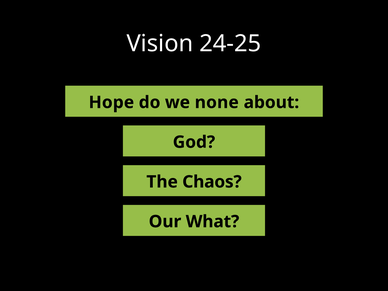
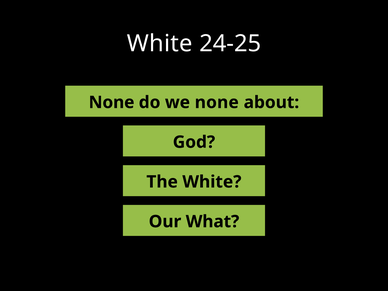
Vision at (160, 43): Vision -> White
Hope at (111, 102): Hope -> None
The Chaos: Chaos -> White
